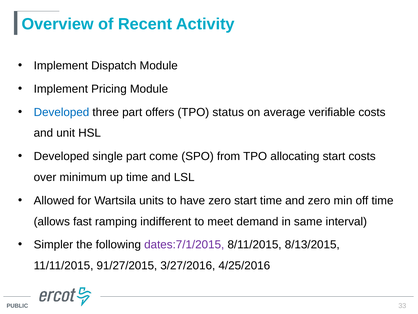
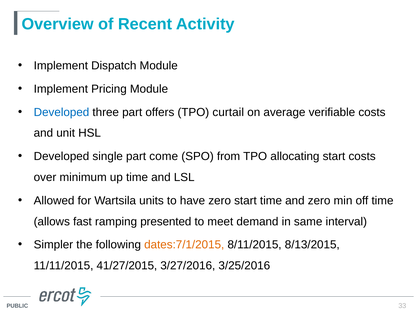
status: status -> curtail
indifferent: indifferent -> presented
dates:7/1/2015 colour: purple -> orange
91/27/2015: 91/27/2015 -> 41/27/2015
4/25/2016: 4/25/2016 -> 3/25/2016
